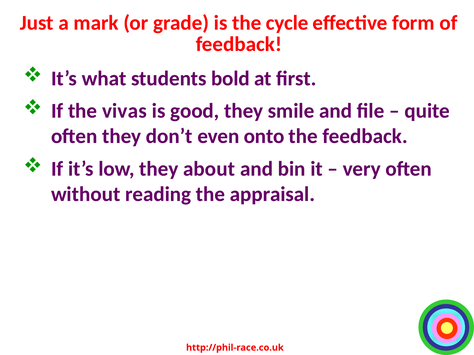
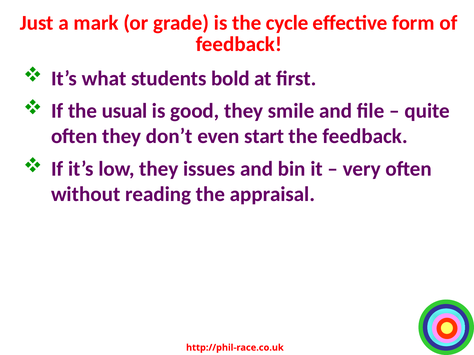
vivas: vivas -> usual
onto: onto -> start
about: about -> issues
